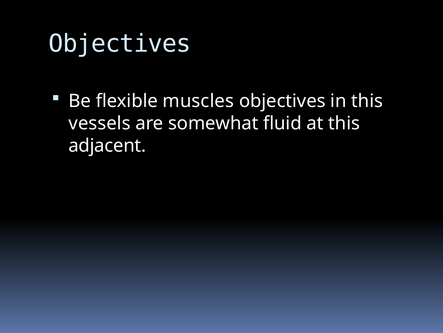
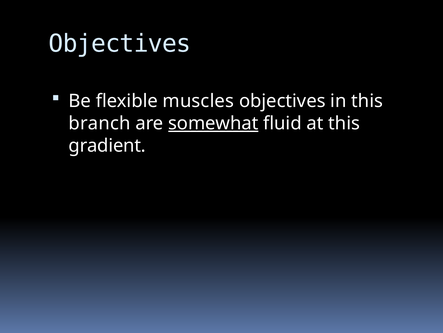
vessels: vessels -> branch
somewhat underline: none -> present
adjacent: adjacent -> gradient
